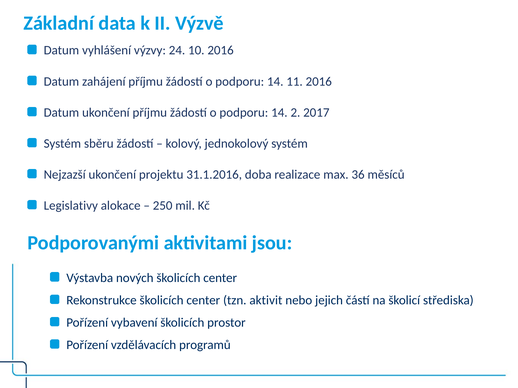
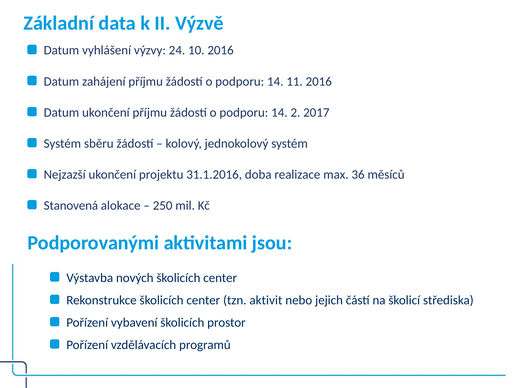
Legislativy: Legislativy -> Stanovená
